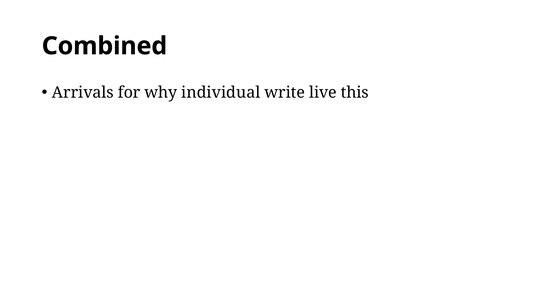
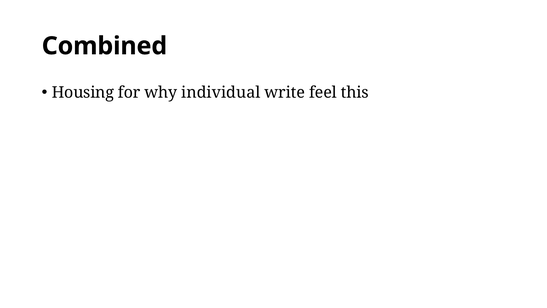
Arrivals: Arrivals -> Housing
live: live -> feel
